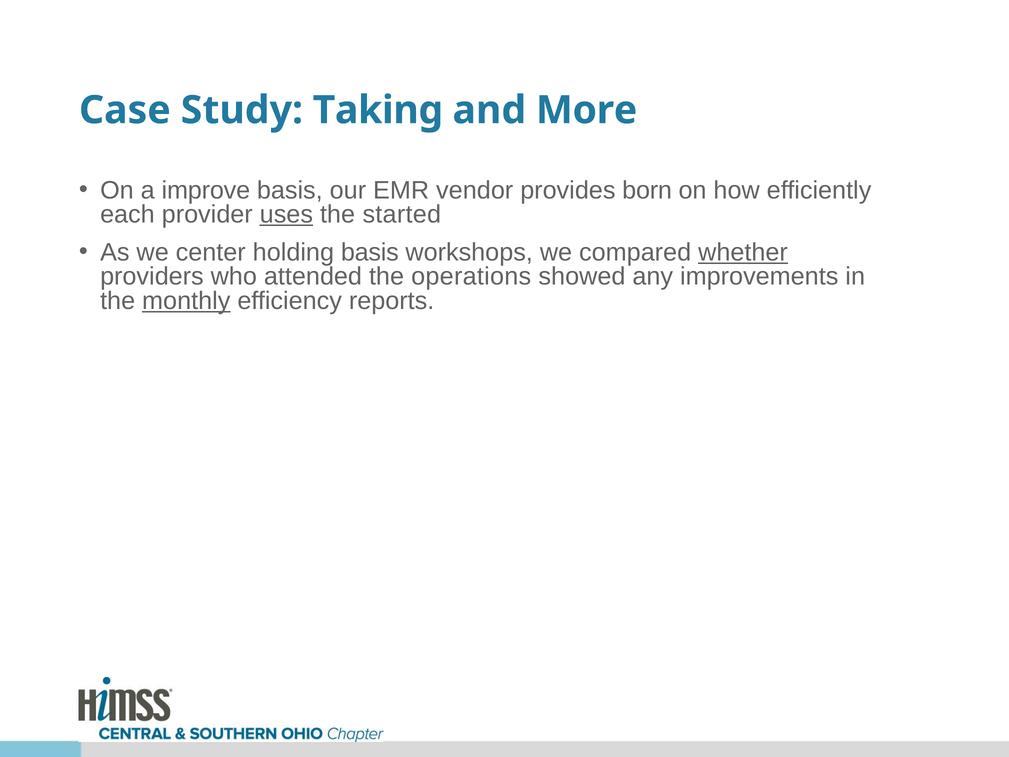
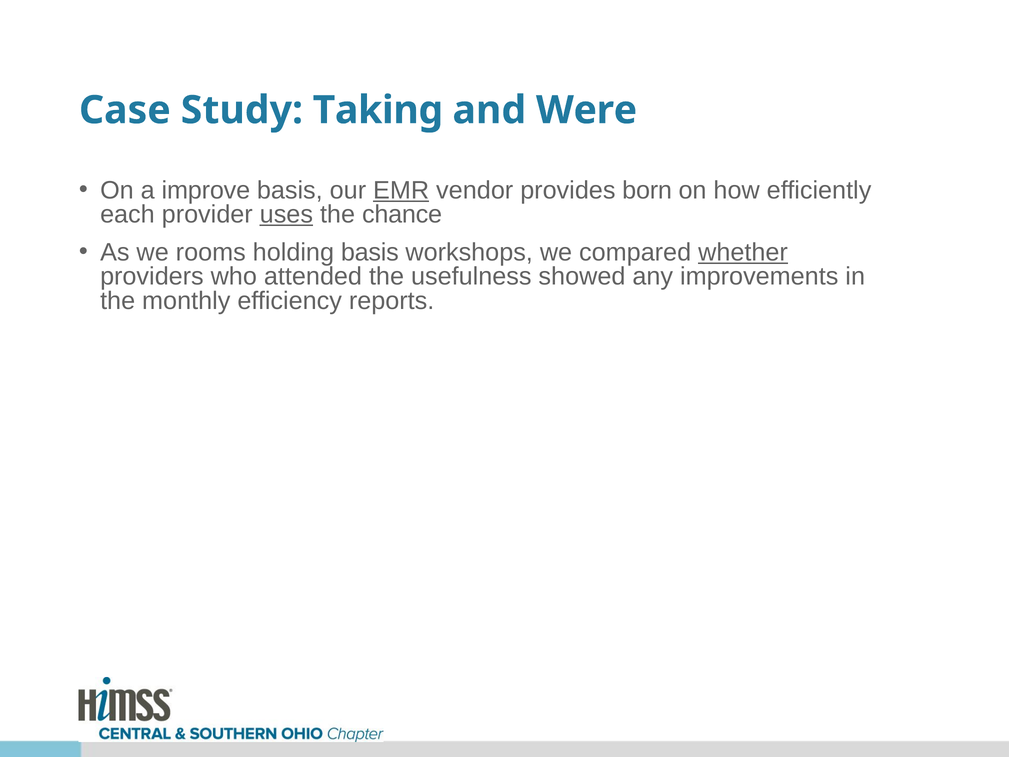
More: More -> Were
EMR underline: none -> present
started: started -> chance
center: center -> rooms
operations: operations -> usefulness
monthly underline: present -> none
